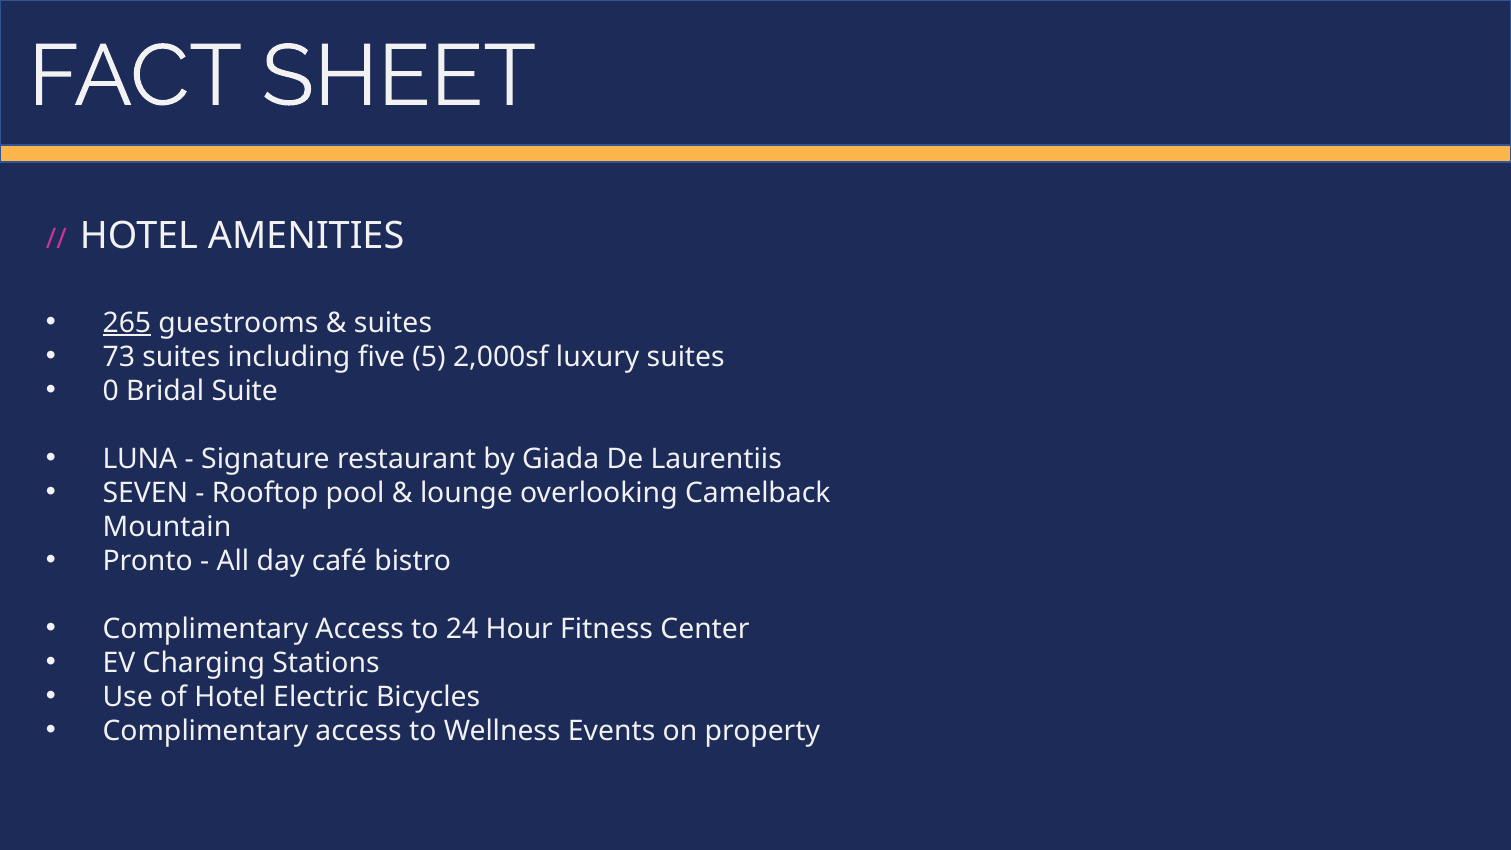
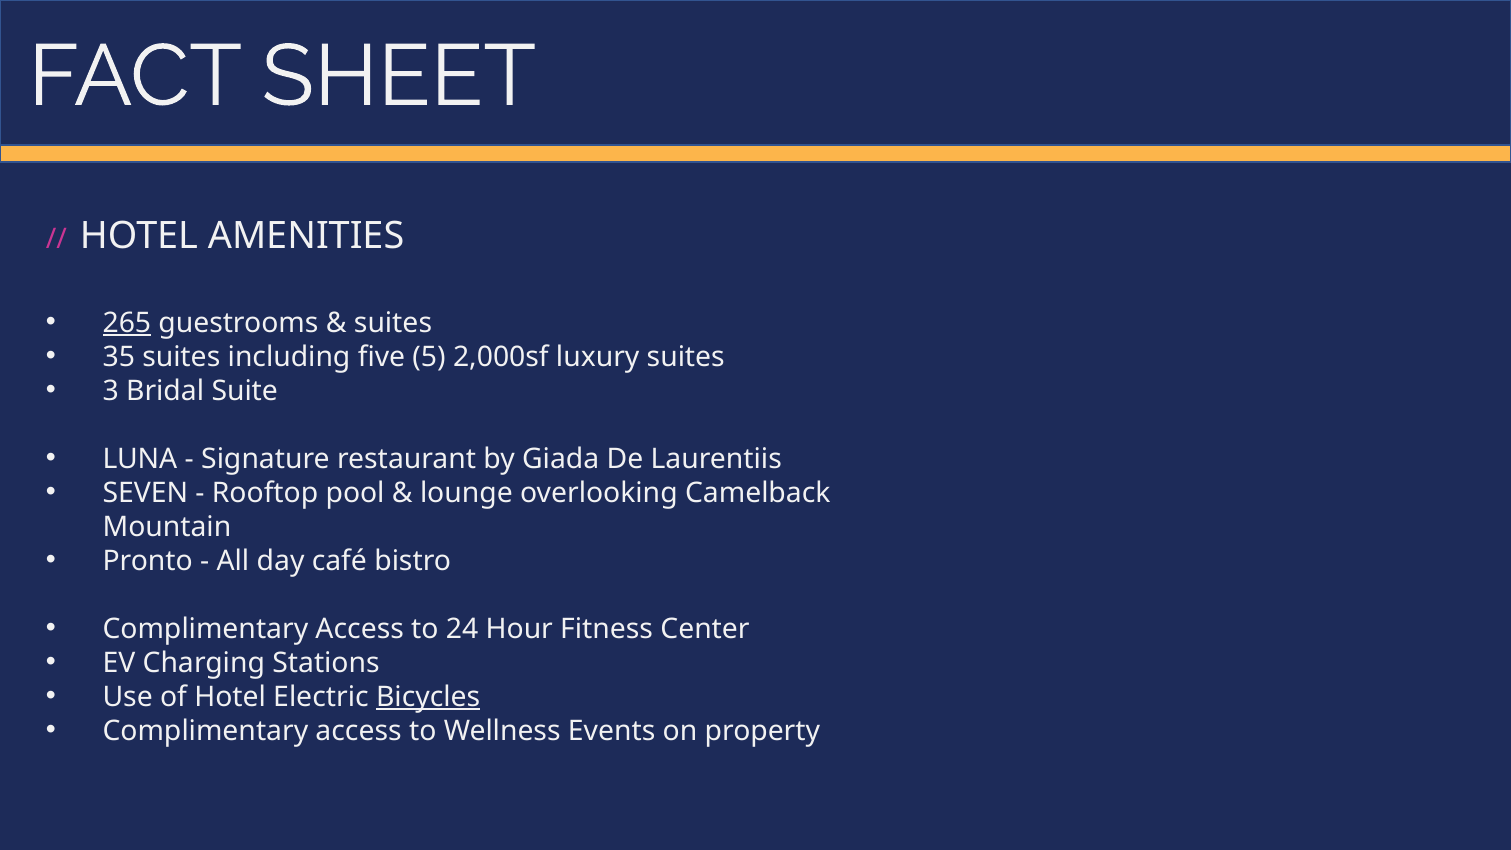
73: 73 -> 35
0: 0 -> 3
Bicycles underline: none -> present
